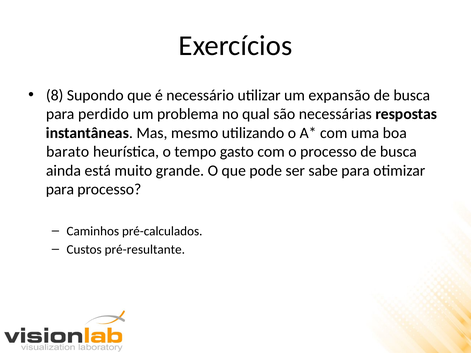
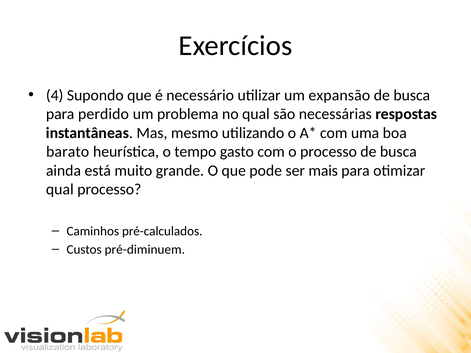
8: 8 -> 4
sabe: sabe -> mais
para at (60, 190): para -> qual
pré-resultante: pré-resultante -> pré-diminuem
